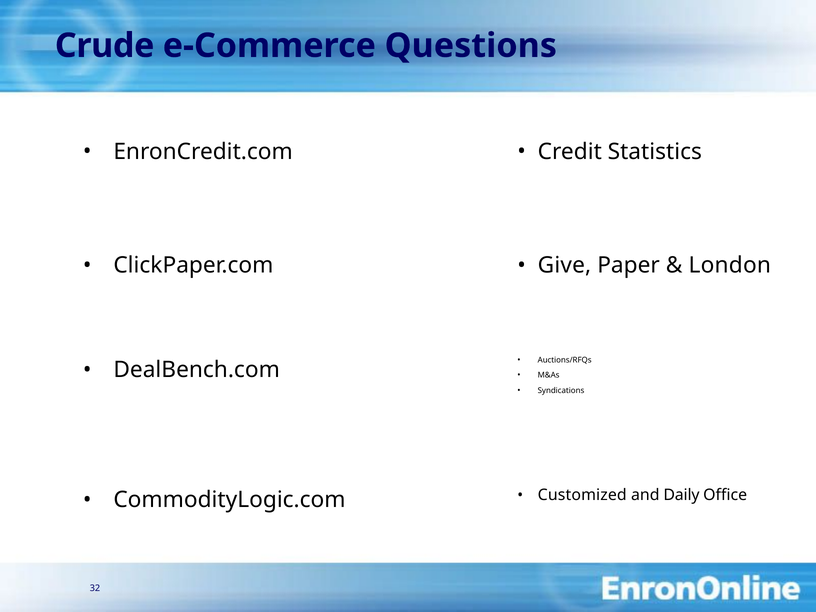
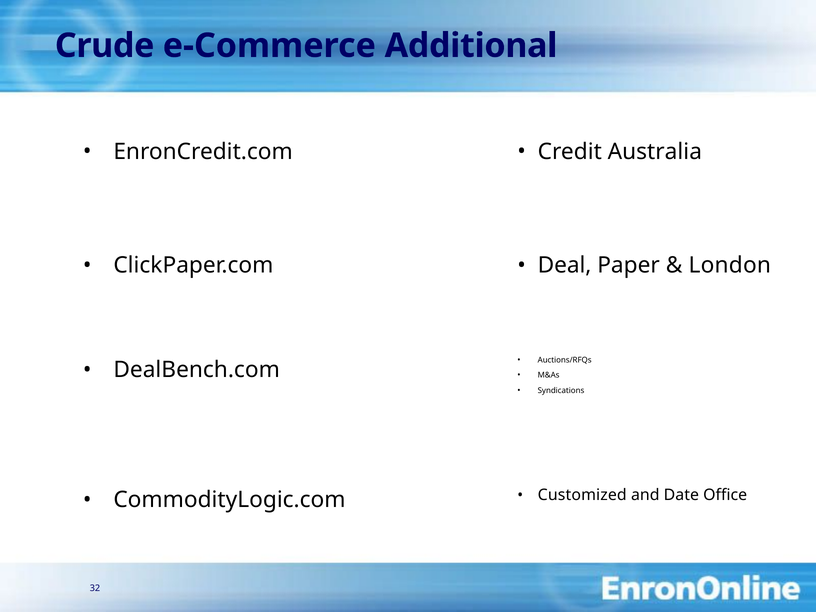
Questions: Questions -> Additional
Statistics: Statistics -> Australia
Give: Give -> Deal
Daily: Daily -> Date
